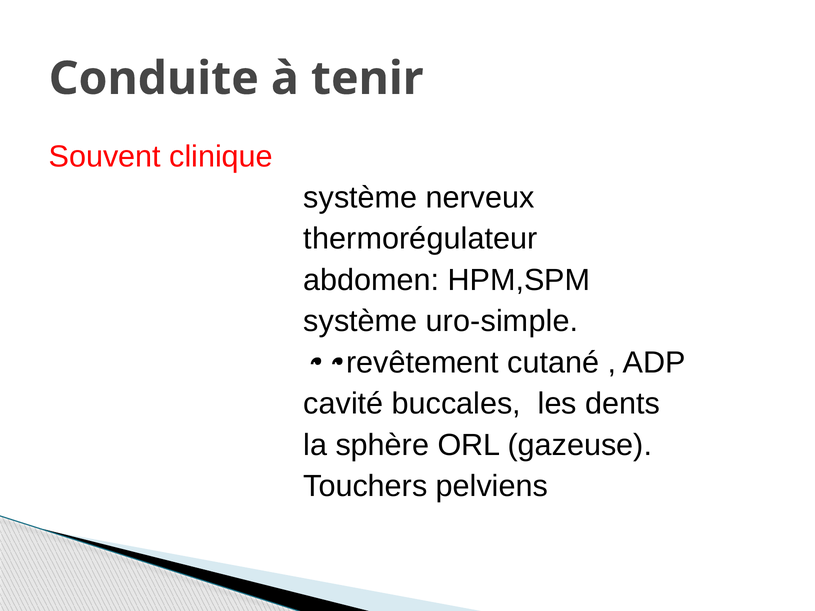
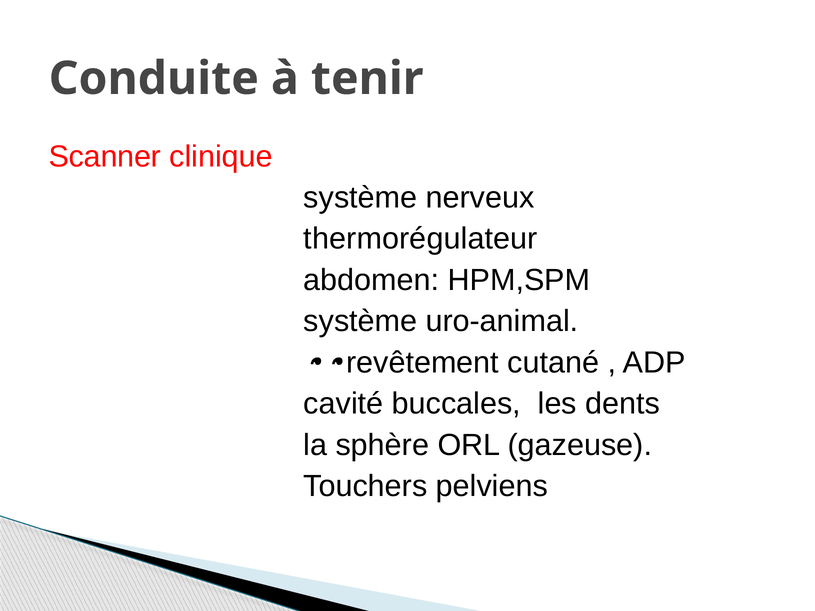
Souvent: Souvent -> Scanner
uro-simple: uro-simple -> uro-animal
